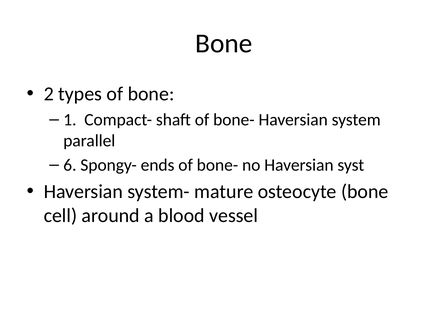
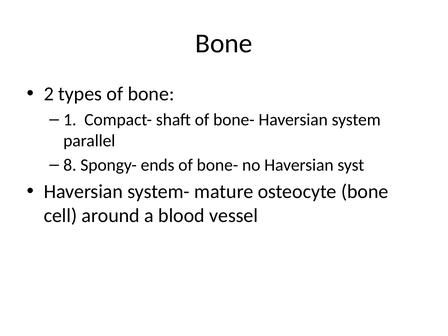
6: 6 -> 8
